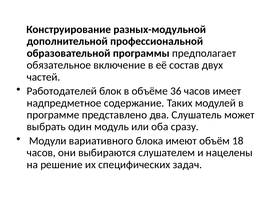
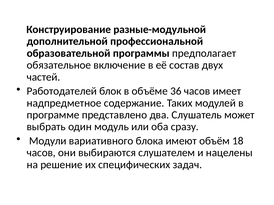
разных-модульной: разных-модульной -> разные-модульной
